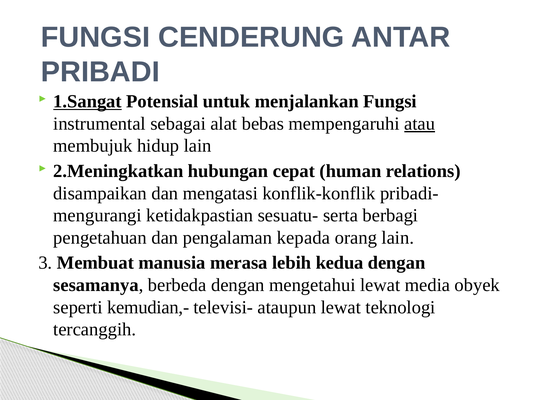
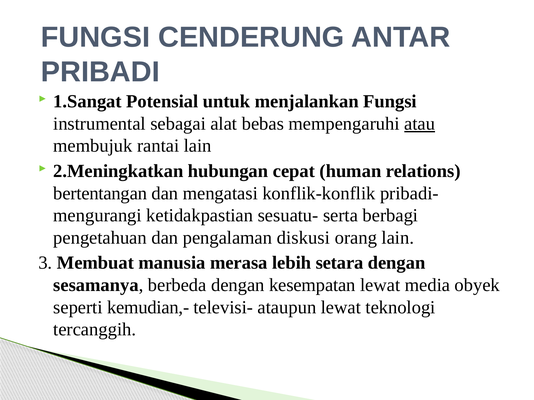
1.Sangat underline: present -> none
hidup: hidup -> rantai
disampaikan: disampaikan -> bertentangan
kepada: kepada -> diskusi
kedua: kedua -> setara
mengetahui: mengetahui -> kesempatan
